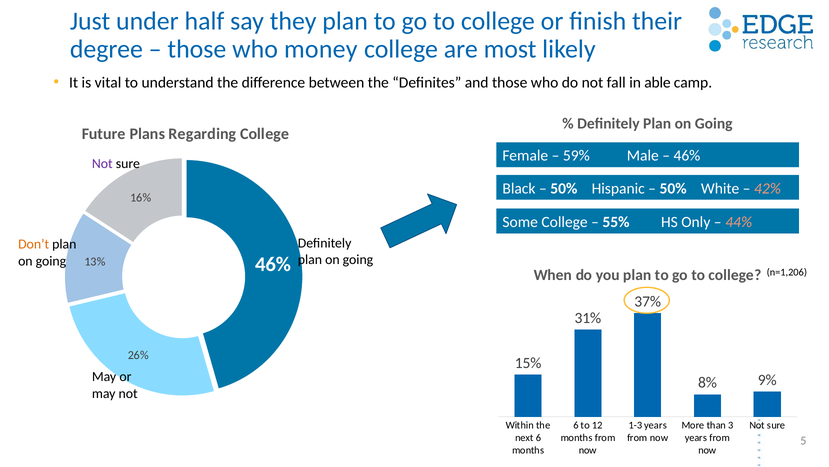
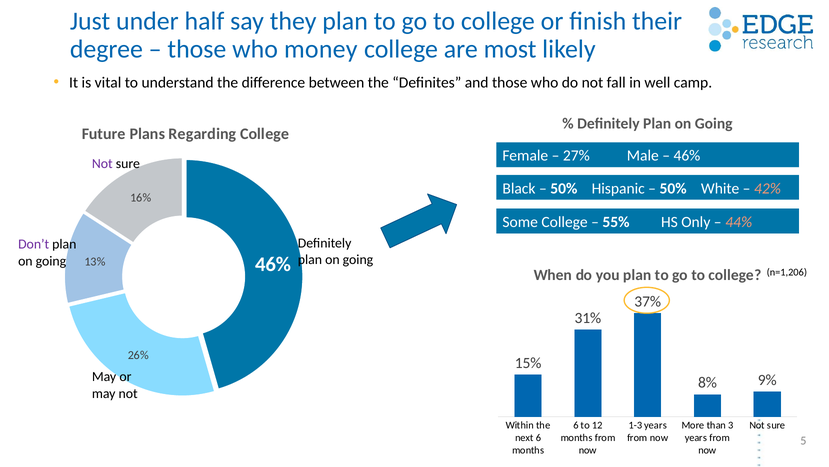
able: able -> well
59%: 59% -> 27%
Don’t colour: orange -> purple
